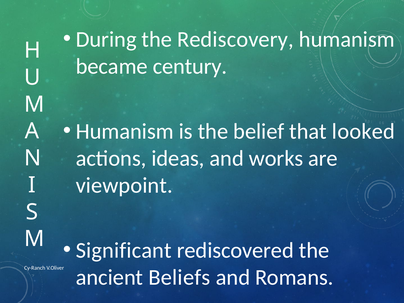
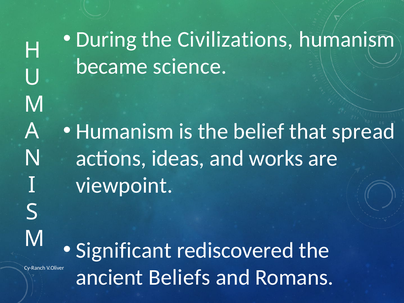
Rediscovery: Rediscovery -> Civilizations
century: century -> science
looked: looked -> spread
